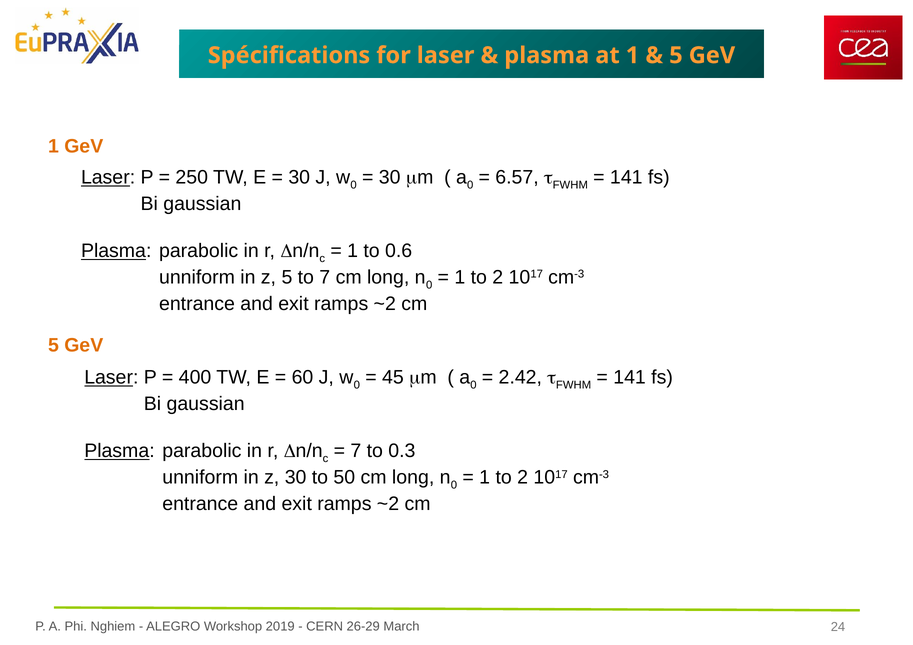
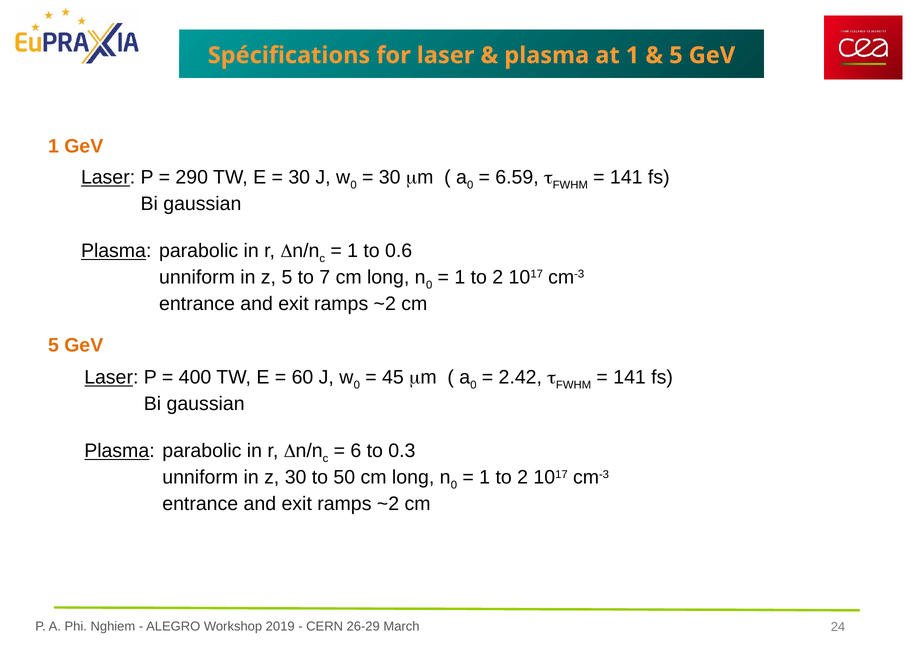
250: 250 -> 290
6.57: 6.57 -> 6.59
7 at (356, 451): 7 -> 6
